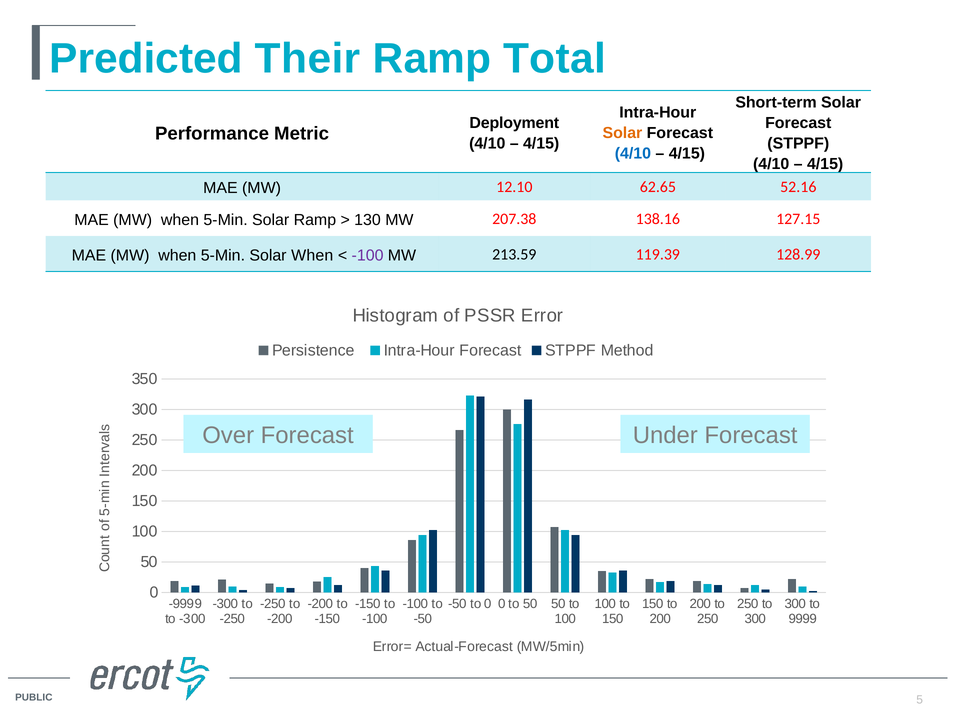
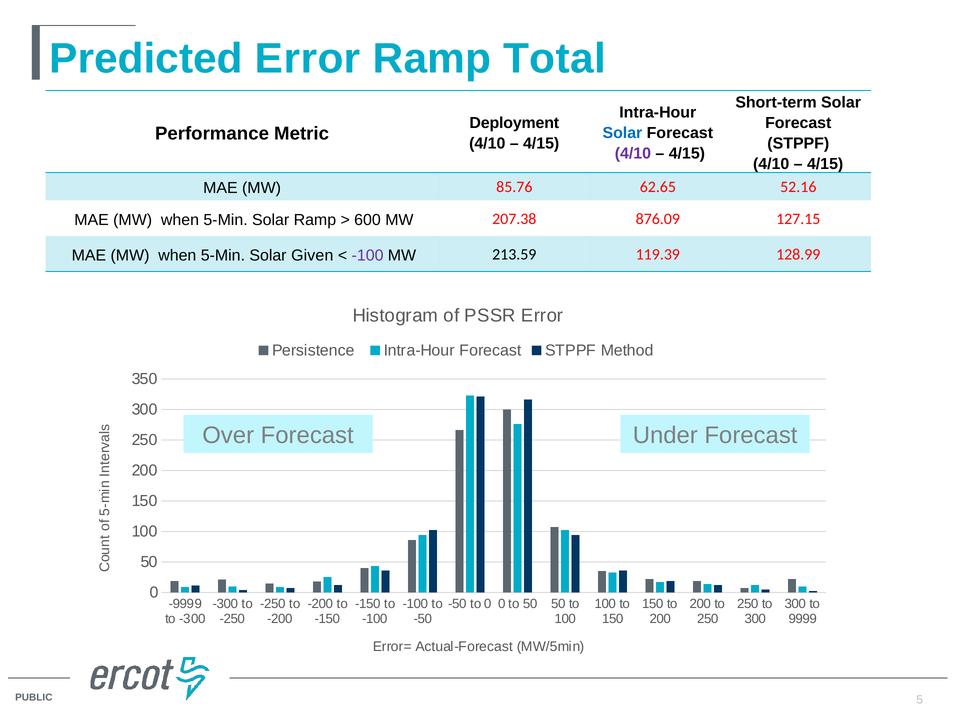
Predicted Their: Their -> Error
Solar at (622, 133) colour: orange -> blue
4/10 at (633, 154) colour: blue -> purple
12.10: 12.10 -> 85.76
130: 130 -> 600
138.16: 138.16 -> 876.09
Solar When: When -> Given
